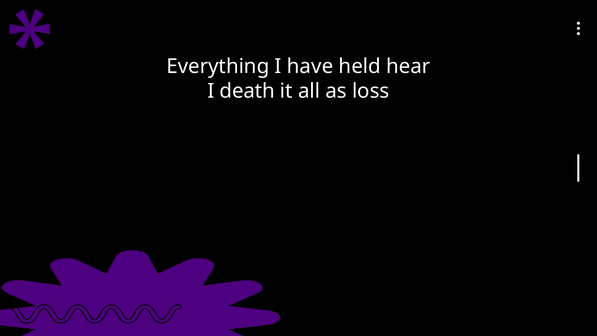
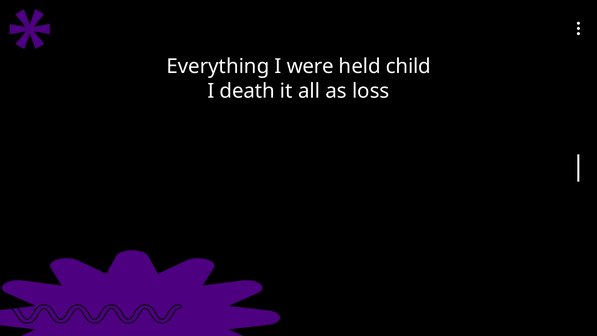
have: have -> were
hear: hear -> child
